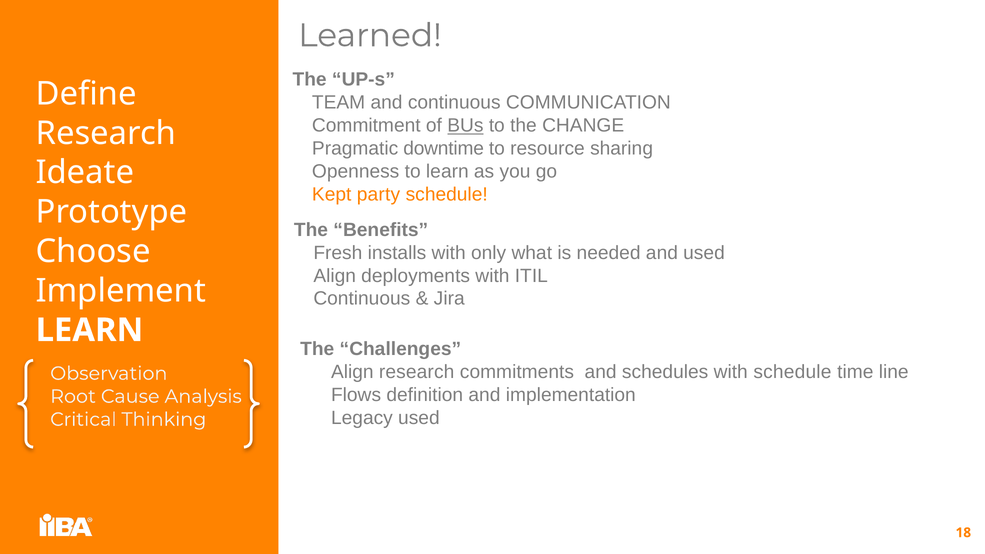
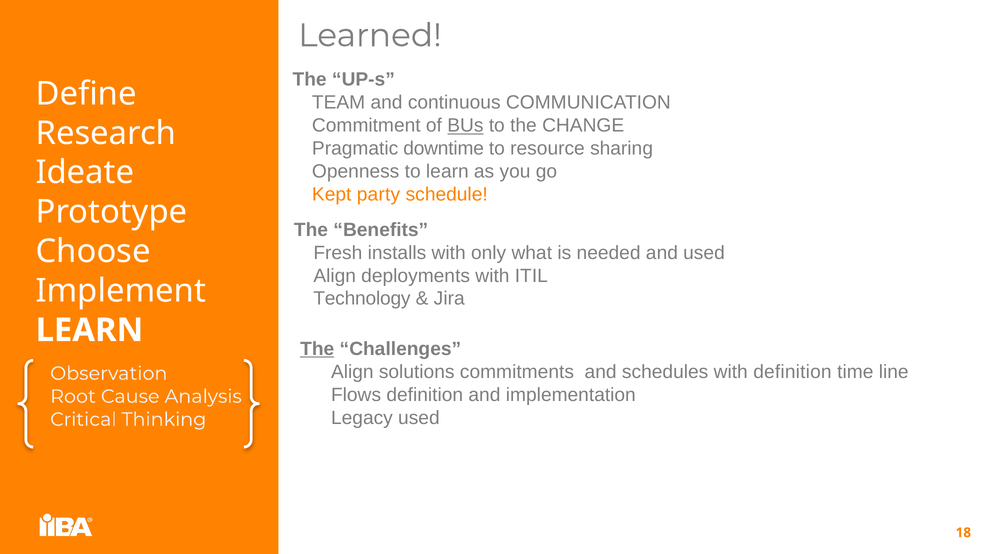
Continuous at (362, 299): Continuous -> Technology
The at (317, 349) underline: none -> present
Align research: research -> solutions
with schedule: schedule -> definition
